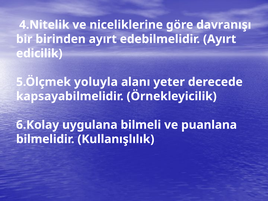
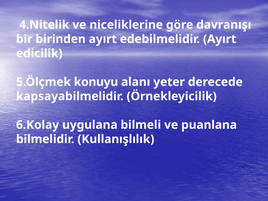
yoluyla: yoluyla -> konuyu
